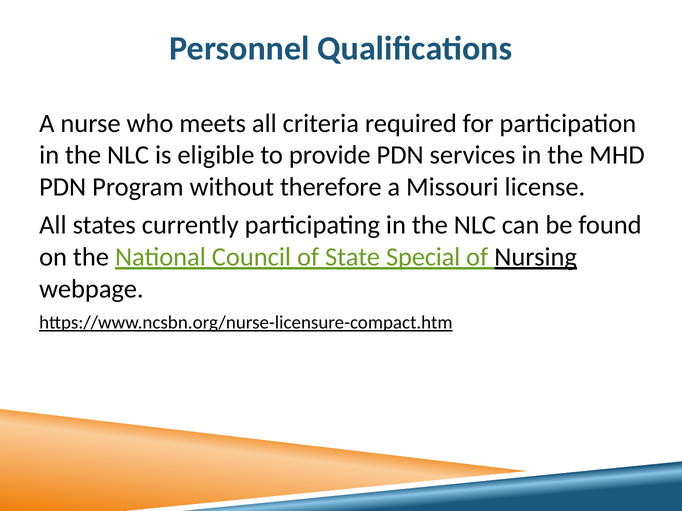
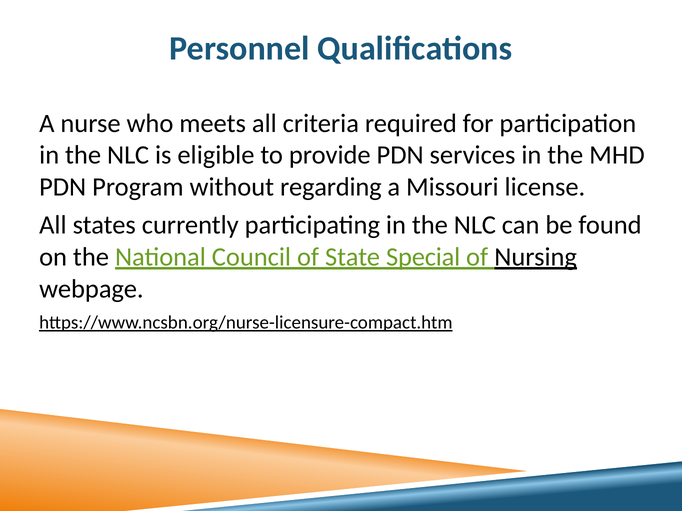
therefore: therefore -> regarding
